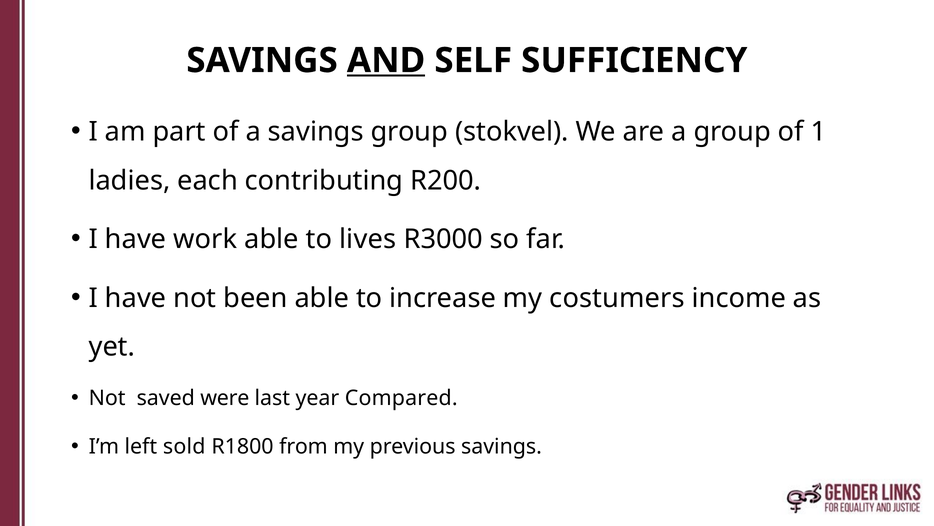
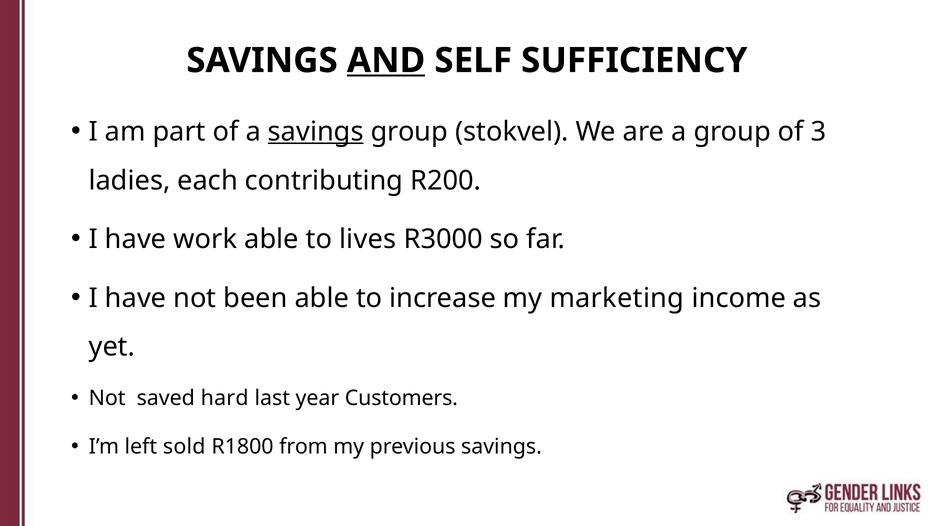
savings at (316, 131) underline: none -> present
1: 1 -> 3
costumers: costumers -> marketing
were: were -> hard
Compared: Compared -> Customers
